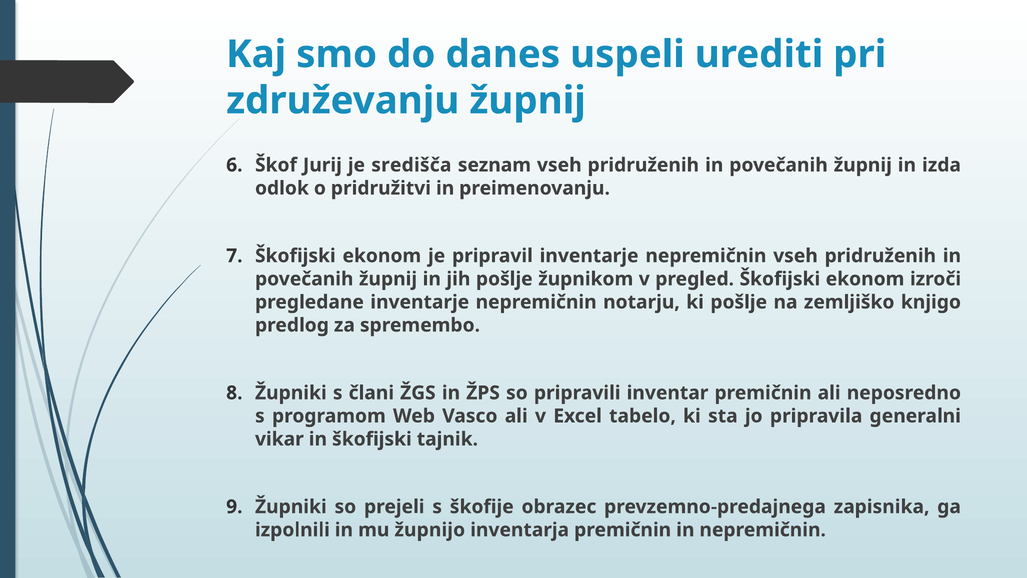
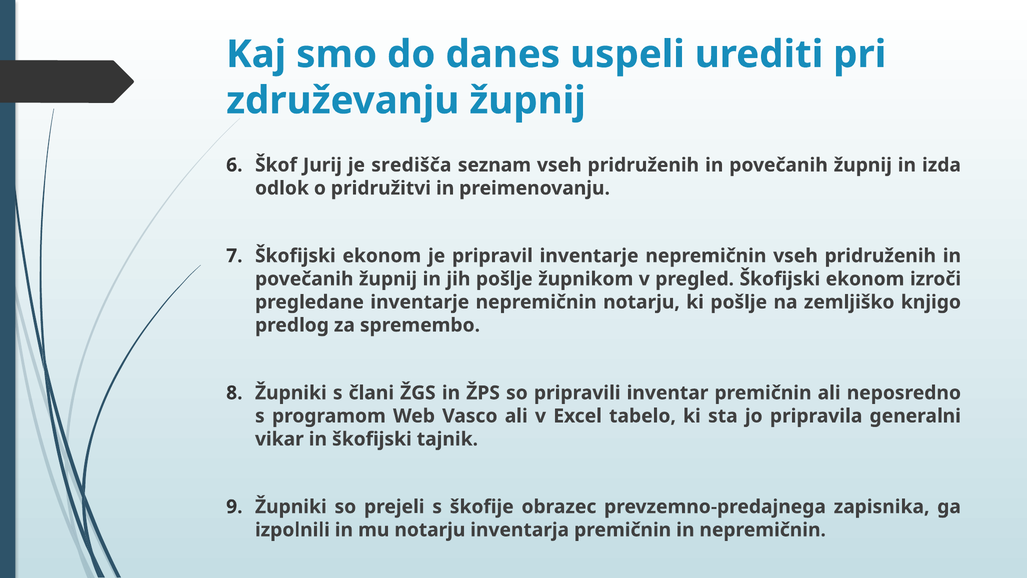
mu župnijo: župnijo -> notarju
